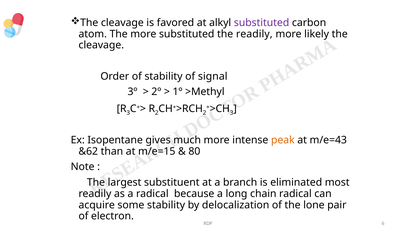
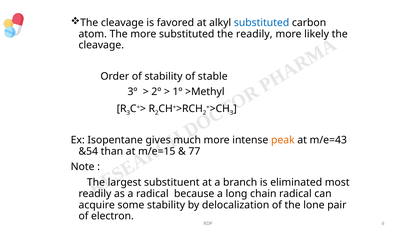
substituted at (262, 23) colour: purple -> blue
signal: signal -> stable
&62: &62 -> &54
80: 80 -> 77
